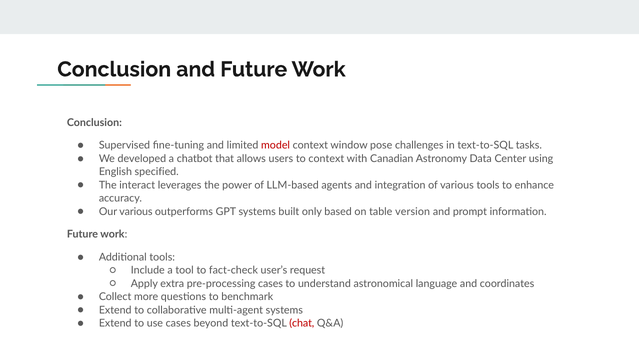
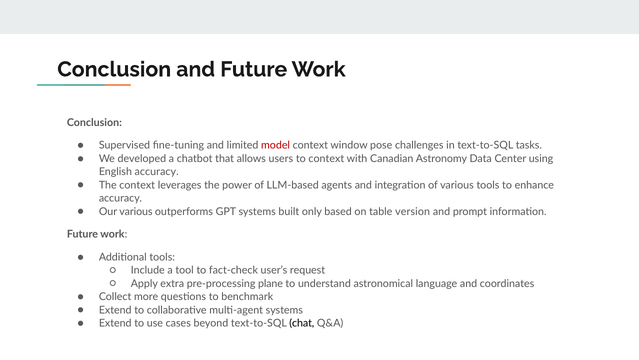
English specified: specified -> accuracy
The interact: interact -> context
pre-processing cases: cases -> plane
chat colour: red -> black
